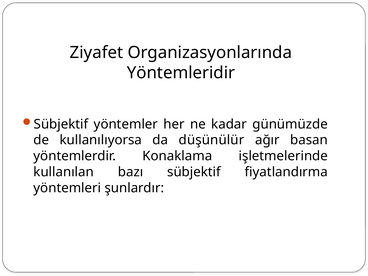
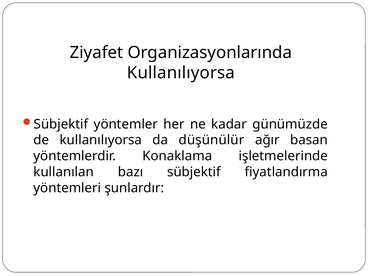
Yöntemleridir at (181, 73): Yöntemleridir -> Kullanılıyorsa
